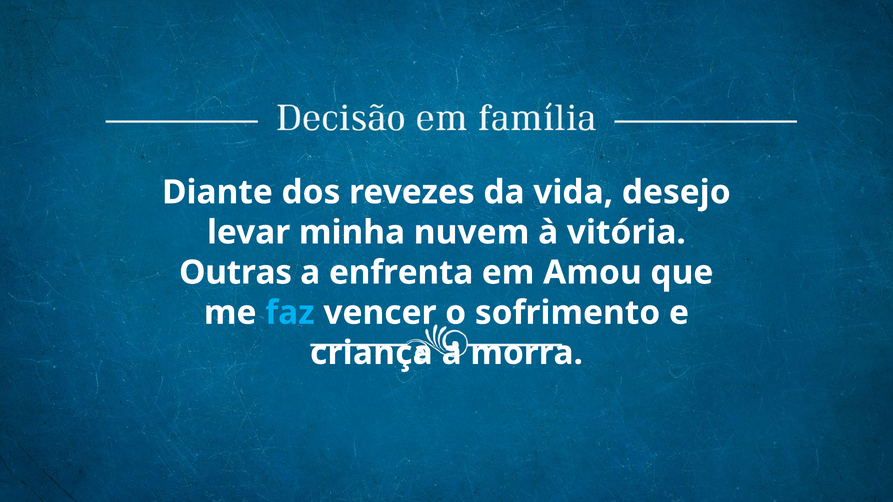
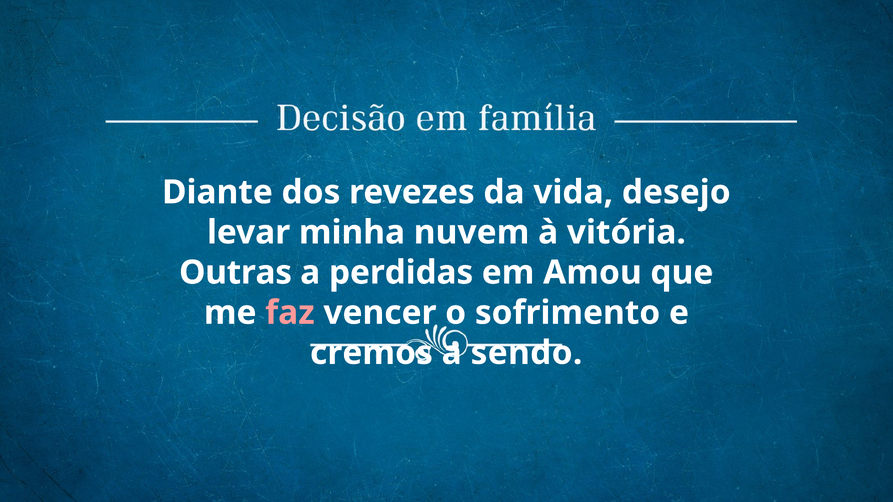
enfrenta: enfrenta -> perdidas
faz colour: light blue -> pink
criança: criança -> cremos
morra: morra -> sendo
